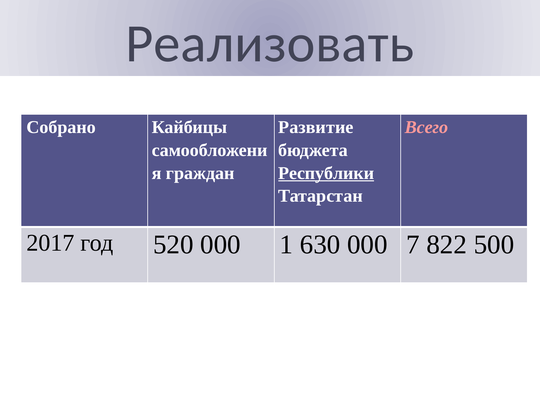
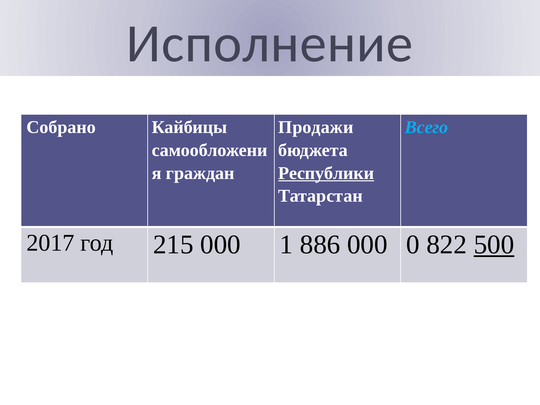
Реализовать: Реализовать -> Исполнение
Развитие: Развитие -> Продажи
Всего colour: pink -> light blue
520: 520 -> 215
630: 630 -> 886
7: 7 -> 0
500 underline: none -> present
